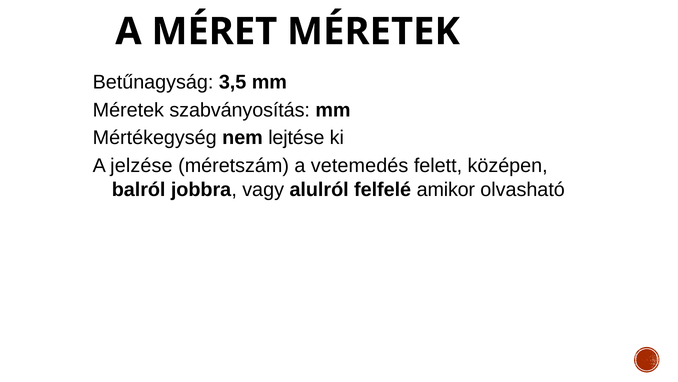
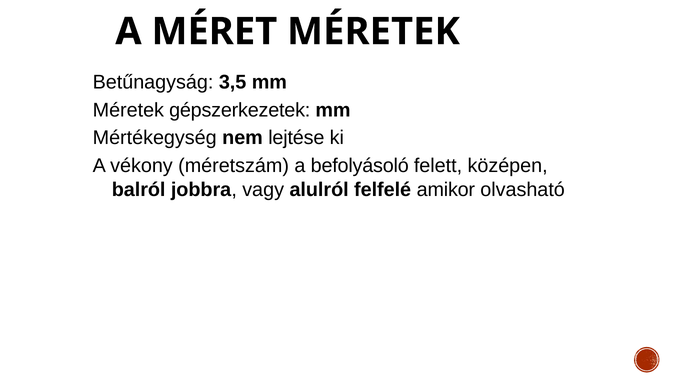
szabványosítás: szabványosítás -> gépszerkezetek
jelzése: jelzése -> vékony
vetemedés: vetemedés -> befolyásoló
